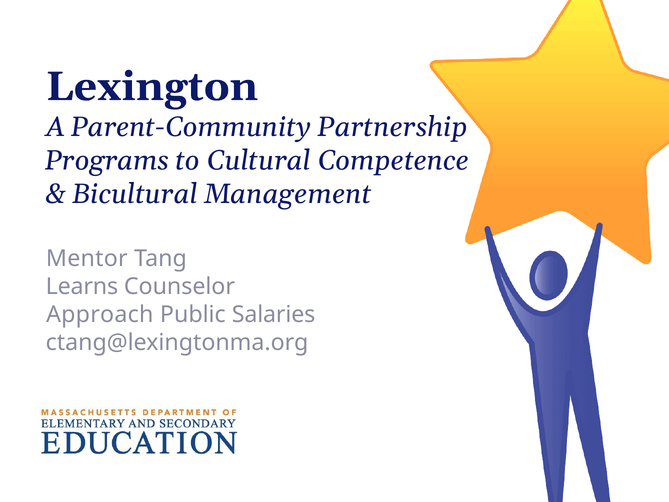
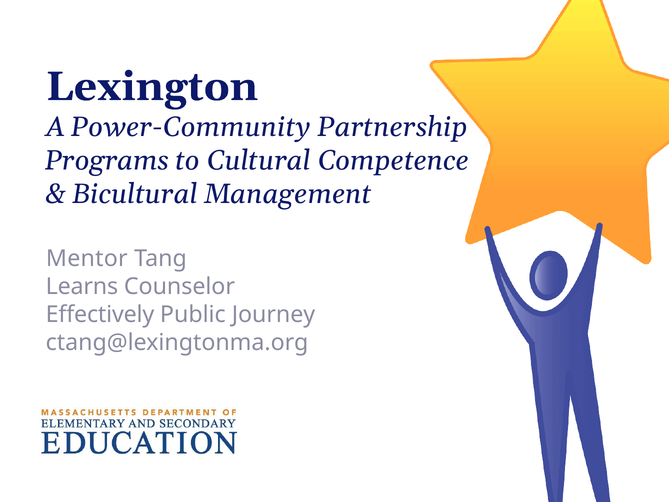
Parent-Community: Parent-Community -> Power-Community
Approach: Approach -> Effectively
Salaries: Salaries -> Journey
